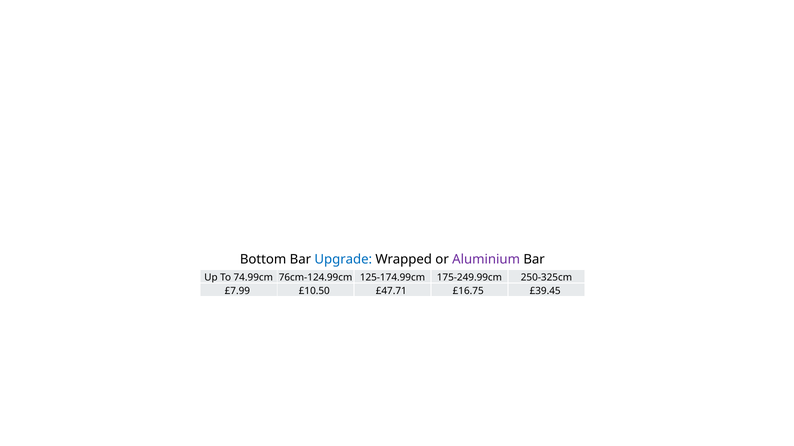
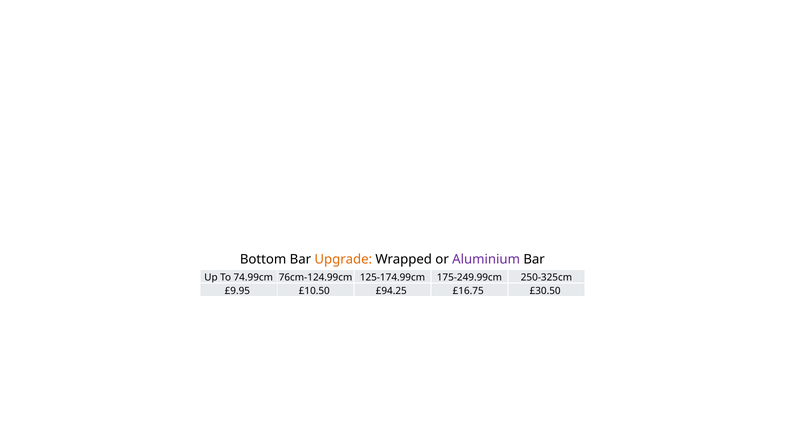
Upgrade colour: blue -> orange
£7.99: £7.99 -> £9.95
£47.71: £47.71 -> £94.25
£39.45: £39.45 -> £30.50
